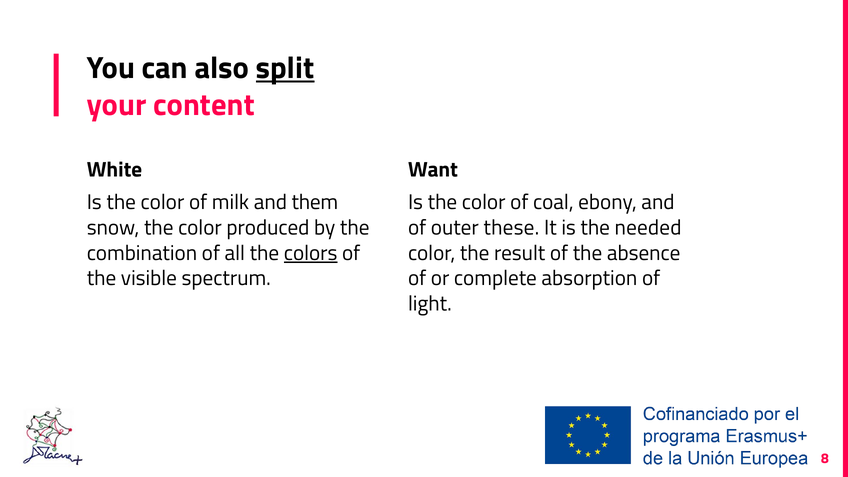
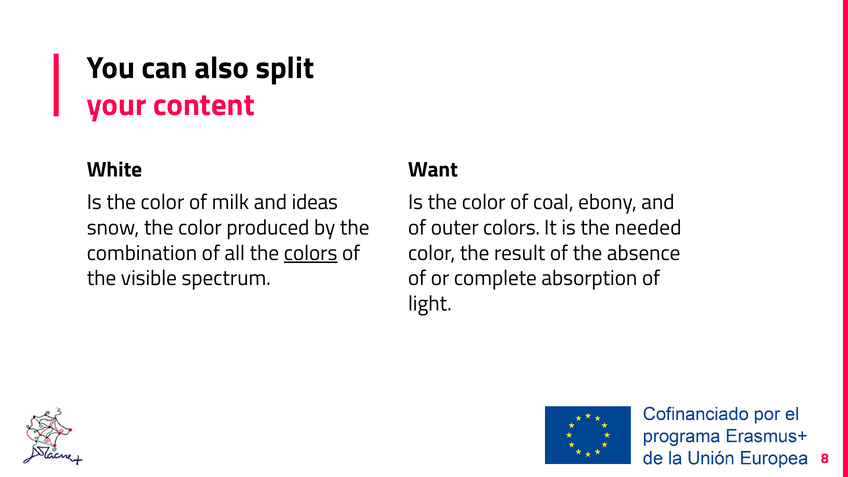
split underline: present -> none
them: them -> ideas
outer these: these -> colors
